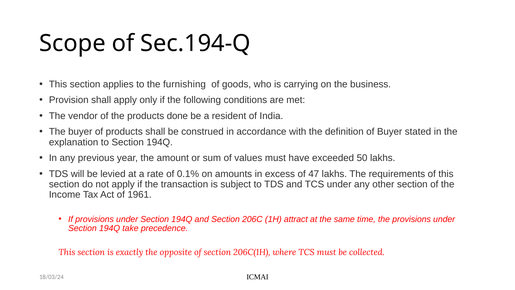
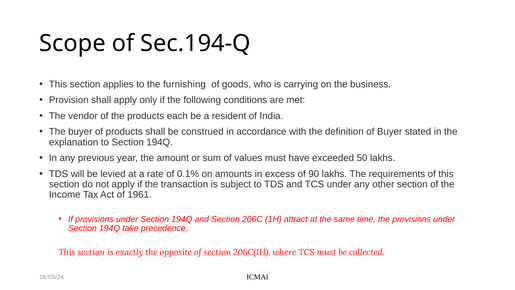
done: done -> each
47: 47 -> 90
